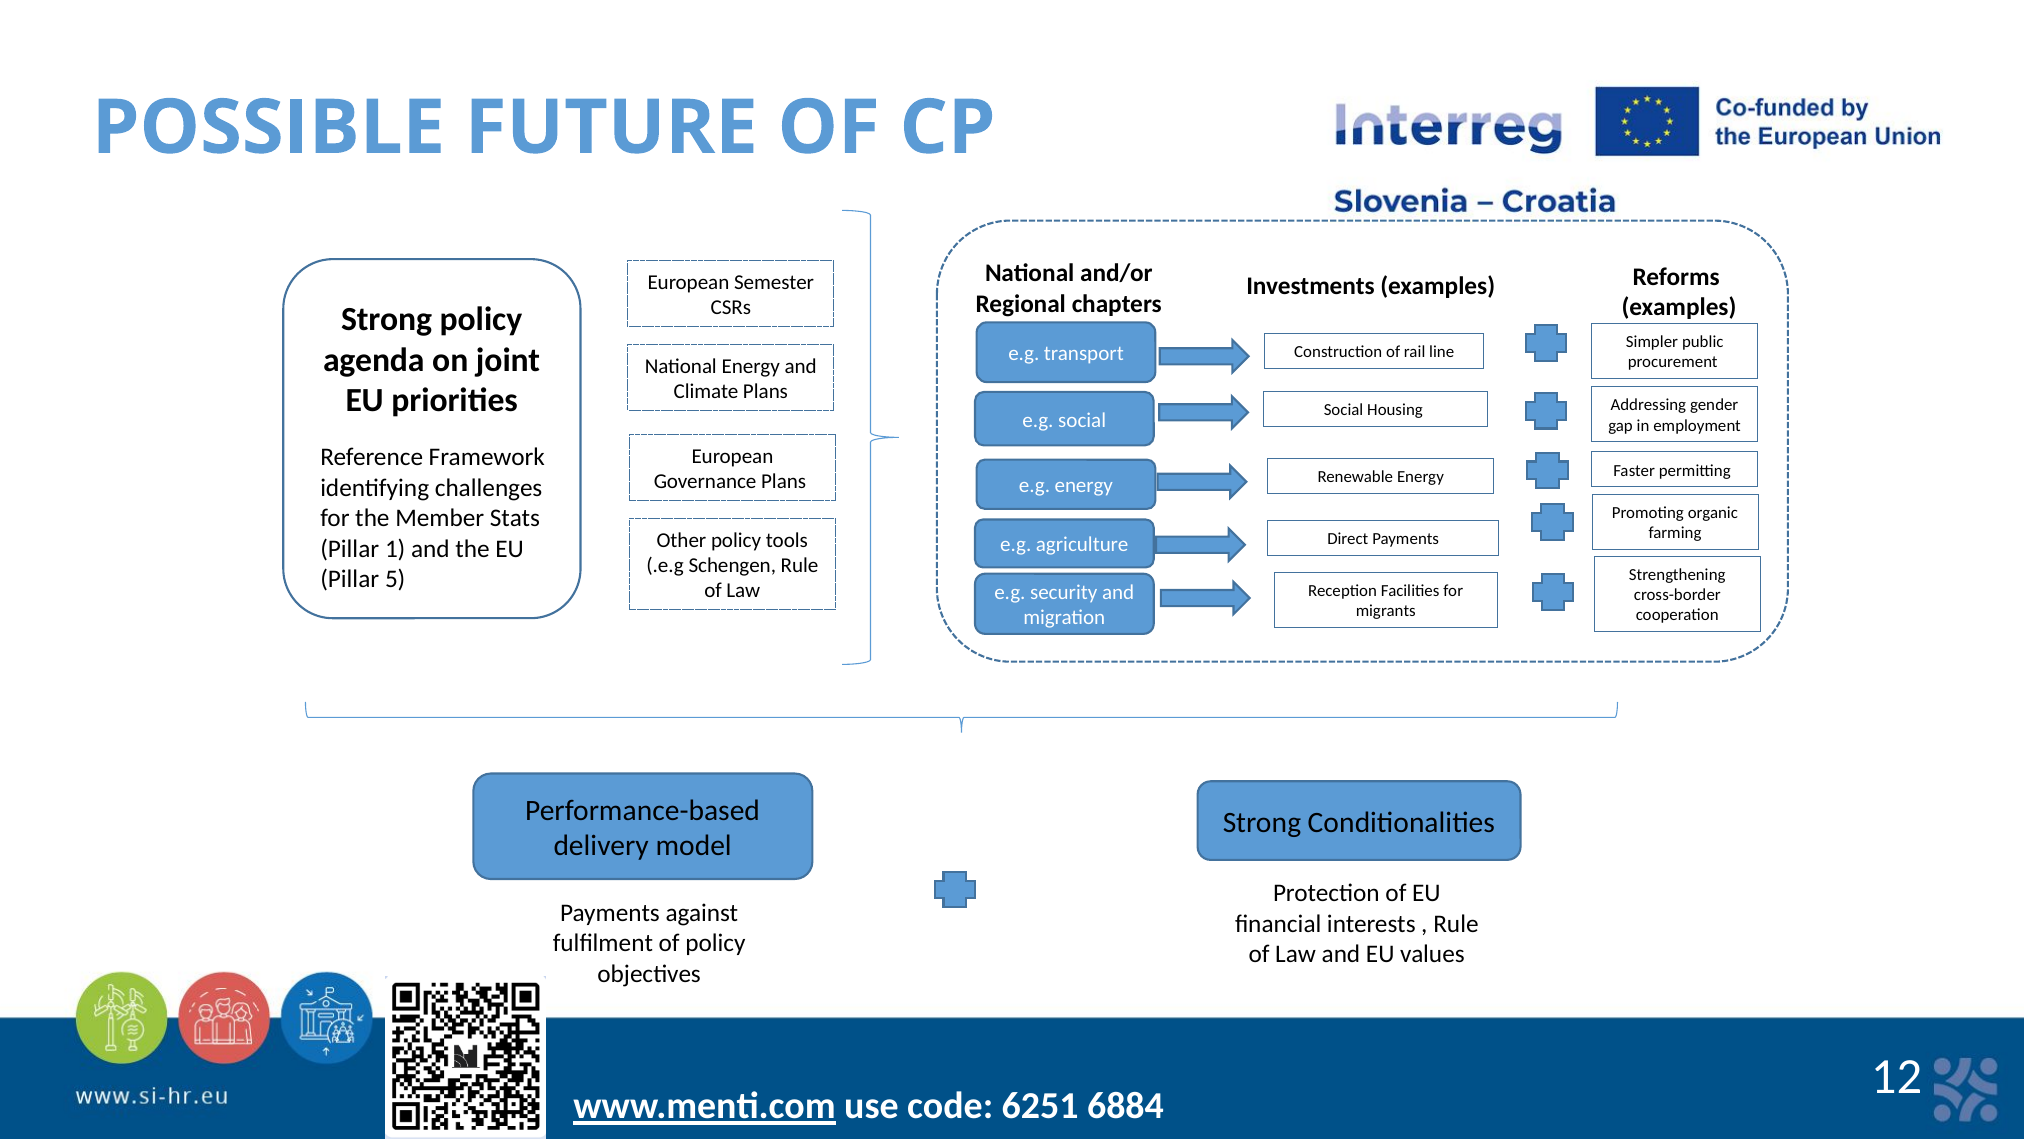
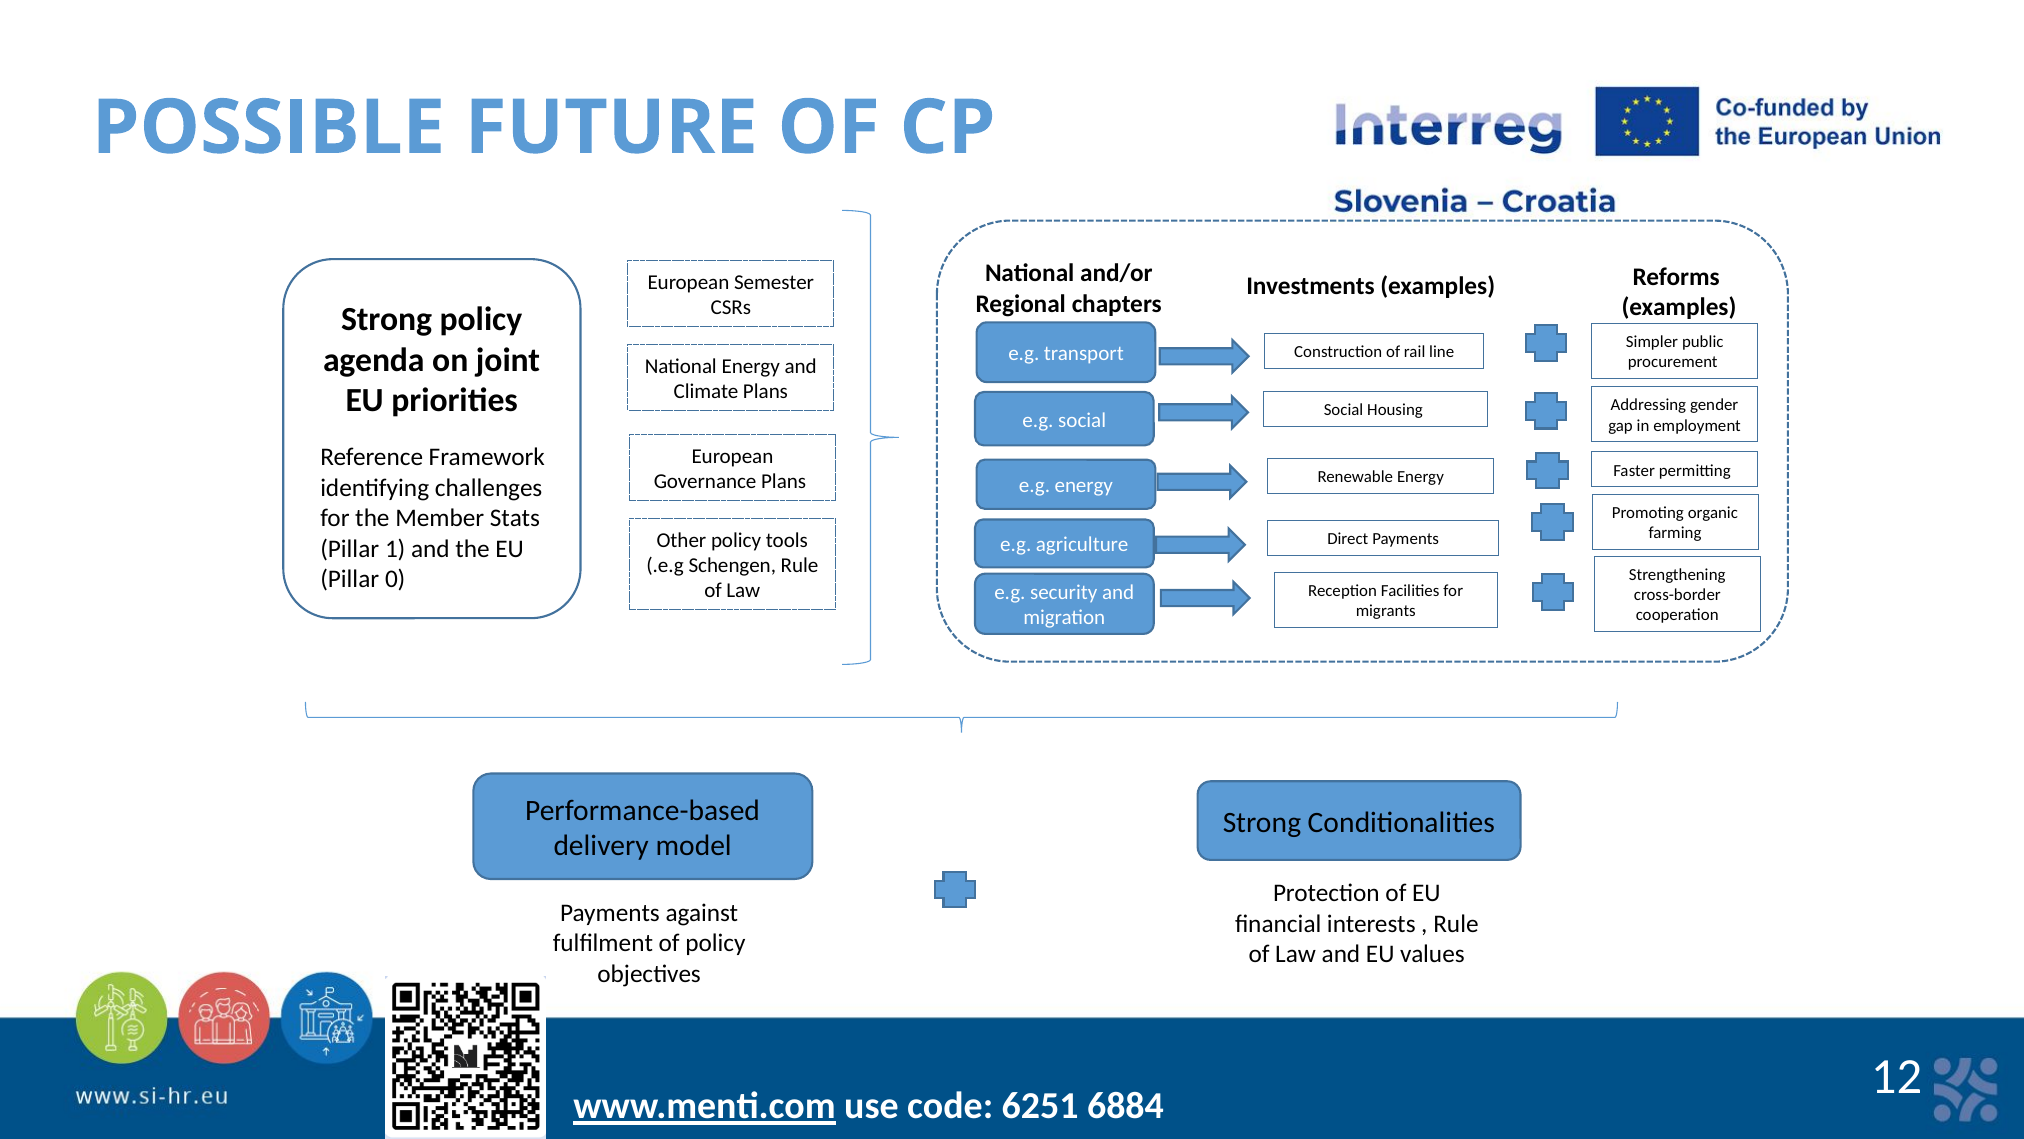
5: 5 -> 0
